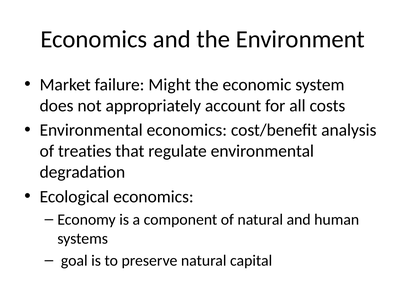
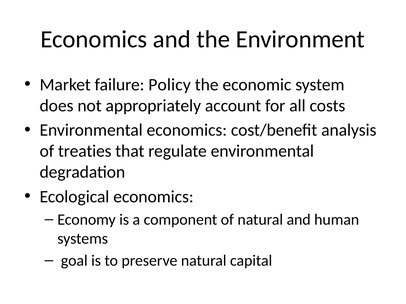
Might: Might -> Policy
